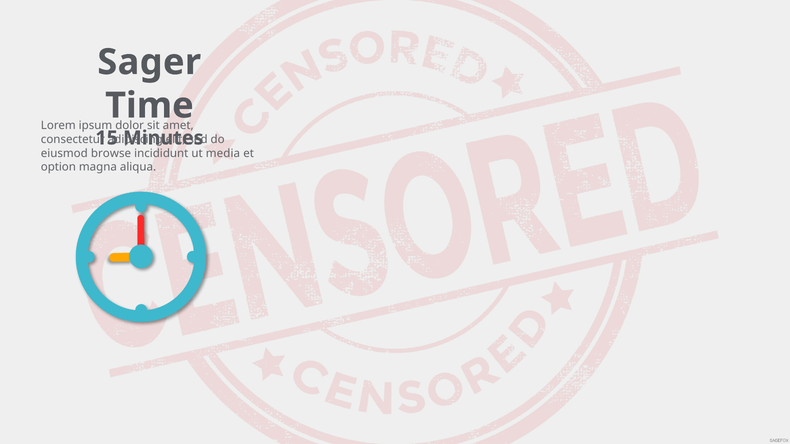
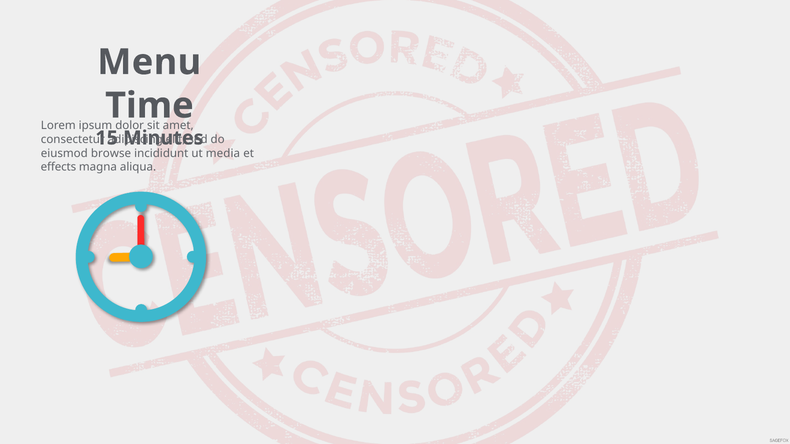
Sager: Sager -> Menu
option: option -> effects
